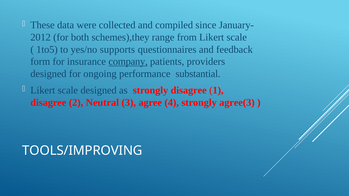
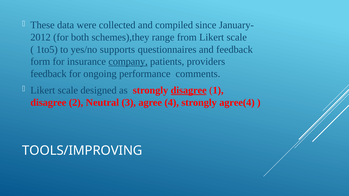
designed at (48, 74): designed -> feedback
substantial: substantial -> comments
disagree at (189, 90) underline: none -> present
agree(3: agree(3 -> agree(4
